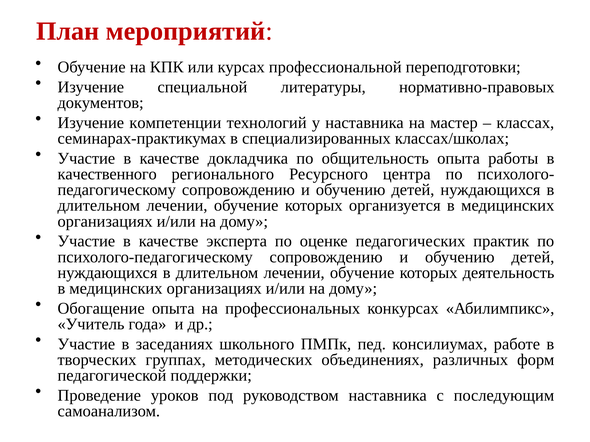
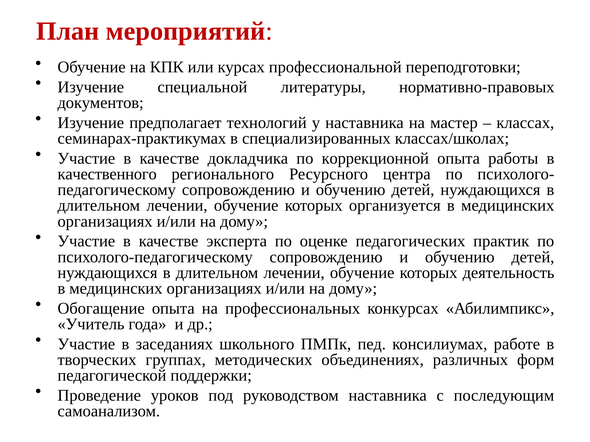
компетенции: компетенции -> предполагает
общительность: общительность -> коррекционной
